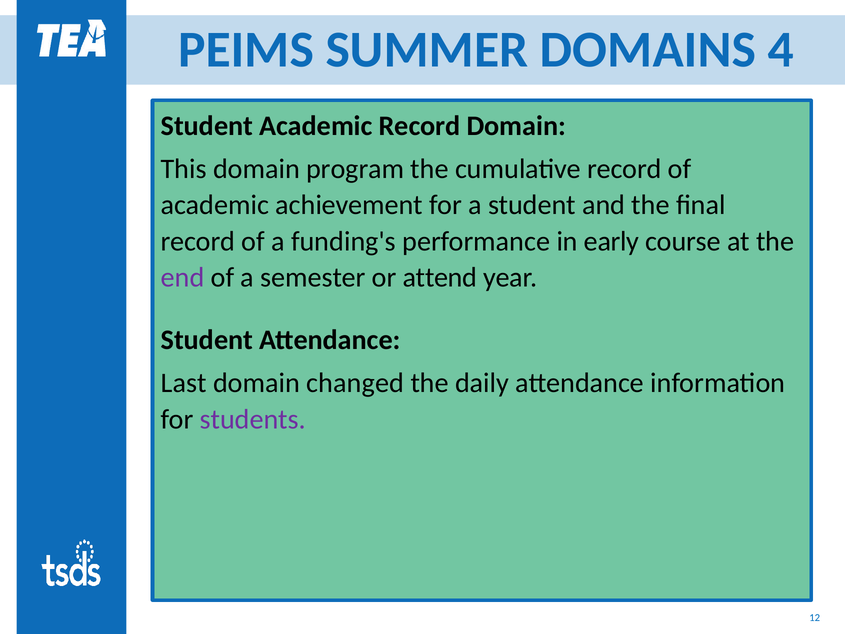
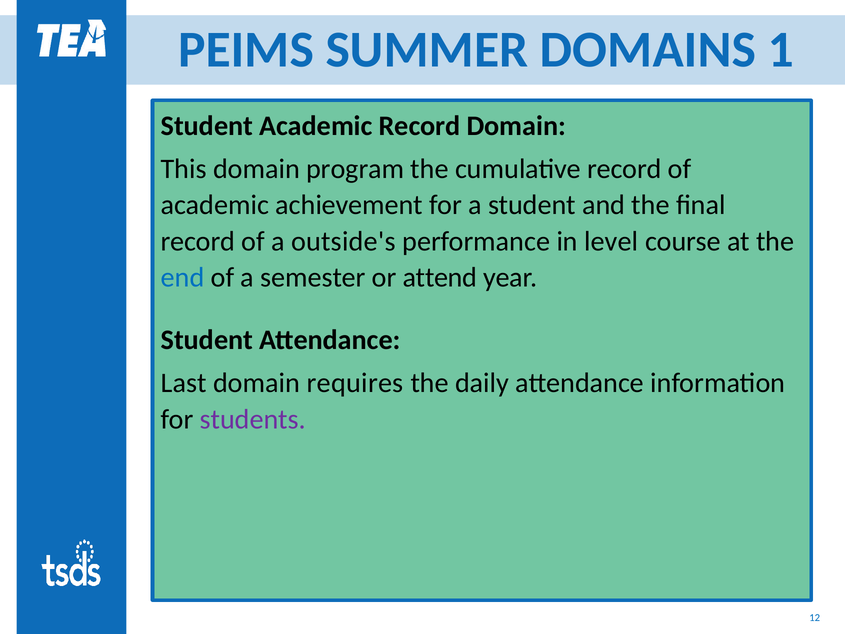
4: 4 -> 1
funding's: funding's -> outside's
early: early -> level
end colour: purple -> blue
changed: changed -> requires
